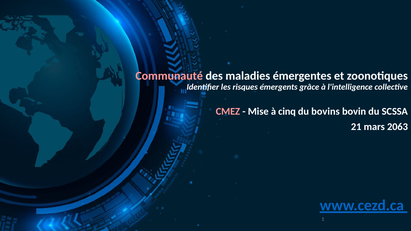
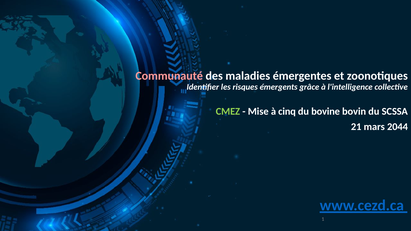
CMEZ colour: pink -> light green
bovins: bovins -> bovine
2063: 2063 -> 2044
